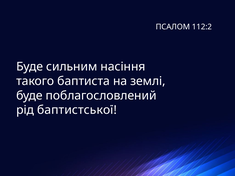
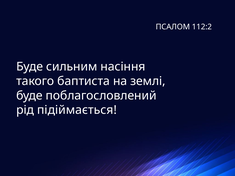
баптистської: баптистської -> підіймається
